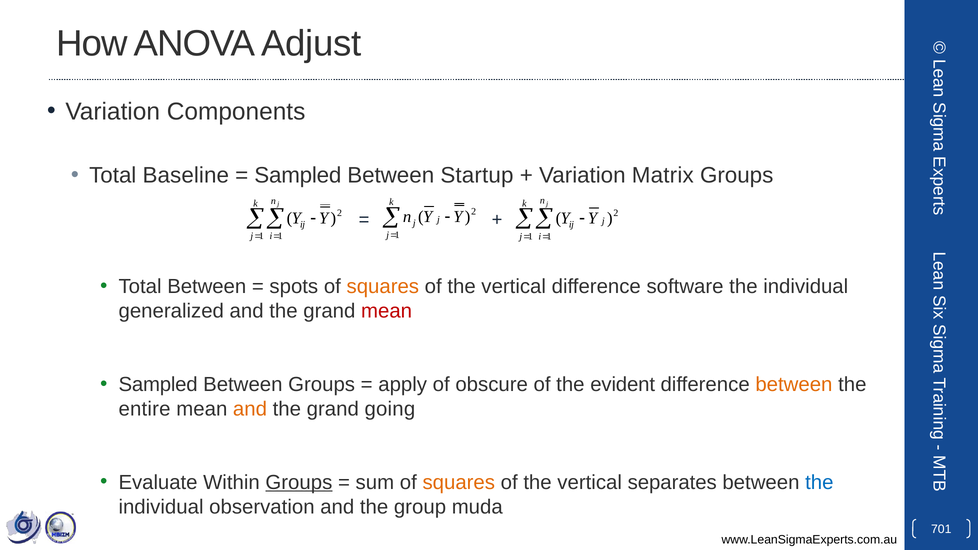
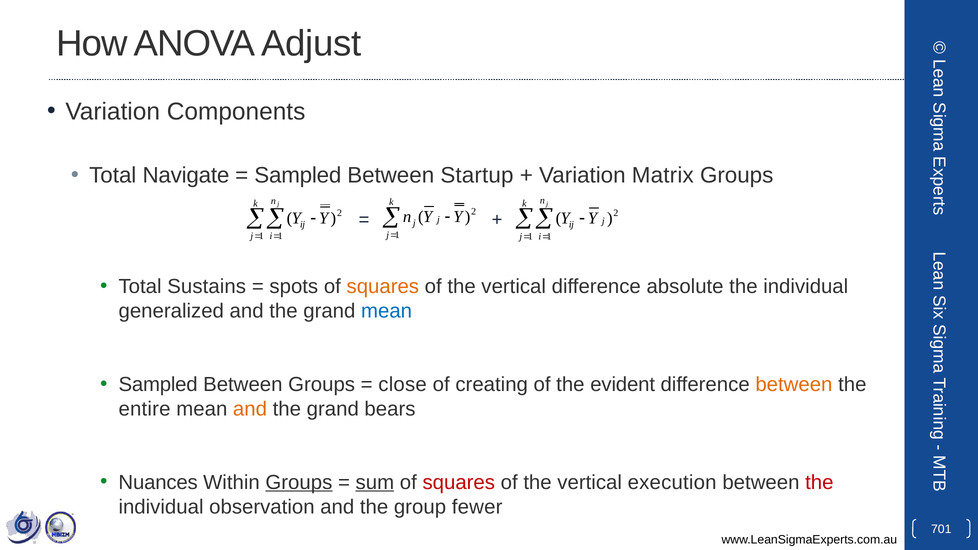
Baseline: Baseline -> Navigate
Total Between: Between -> Sustains
software: software -> absolute
mean at (387, 311) colour: red -> blue
apply: apply -> close
obscure: obscure -> creating
going: going -> bears
Evaluate: Evaluate -> Nuances
sum underline: none -> present
squares at (459, 482) colour: orange -> red
separates: separates -> execution
the at (819, 482) colour: blue -> red
muda: muda -> fewer
